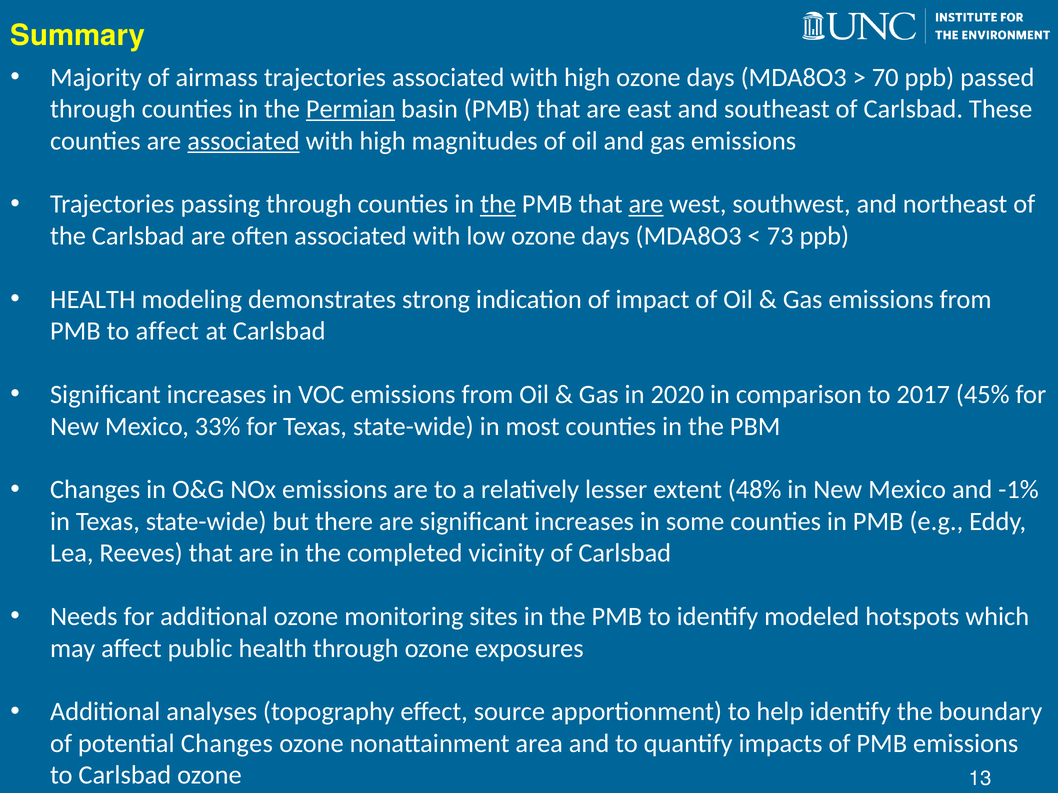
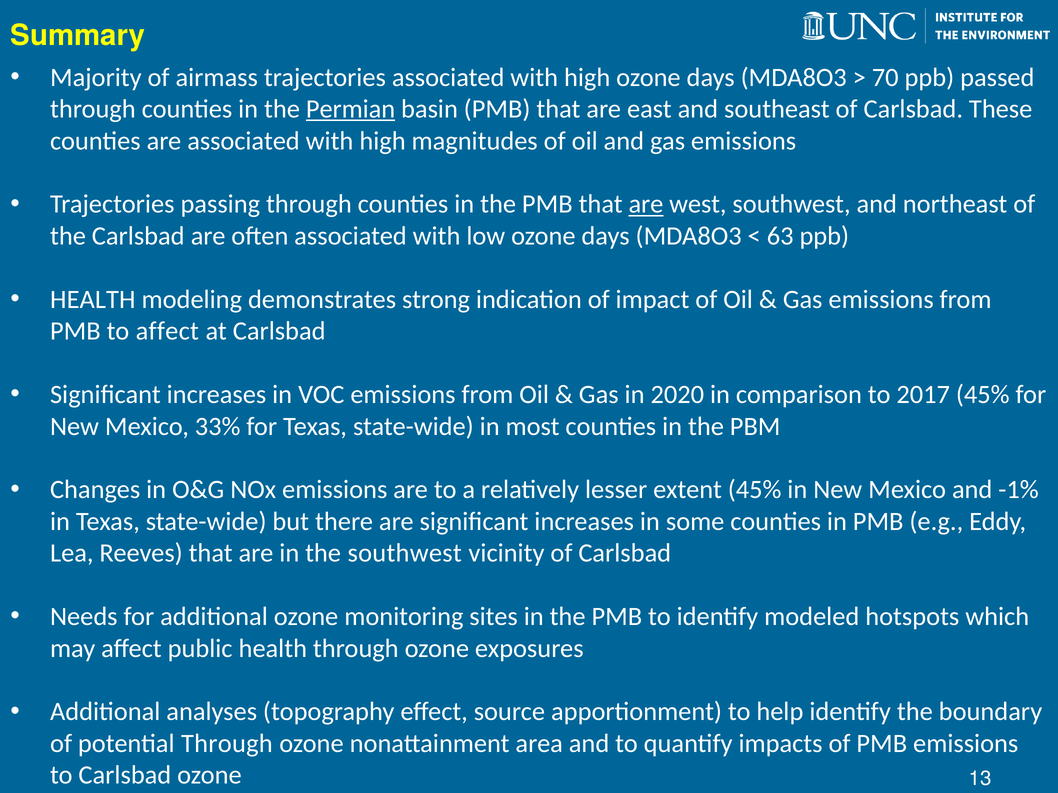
associated at (244, 141) underline: present -> none
the at (498, 204) underline: present -> none
73: 73 -> 63
extent 48%: 48% -> 45%
the completed: completed -> southwest
potential Changes: Changes -> Through
